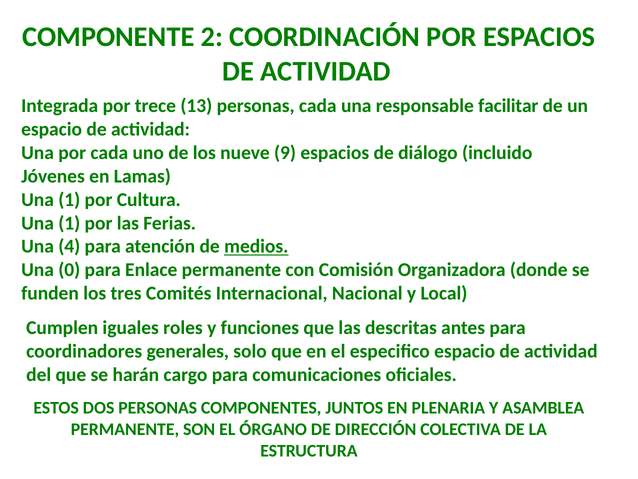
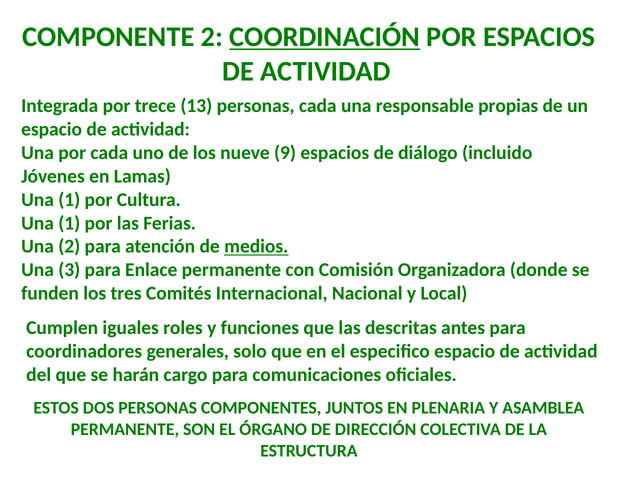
COORDINACIÓN underline: none -> present
facilitar: facilitar -> propias
Una 4: 4 -> 2
0: 0 -> 3
